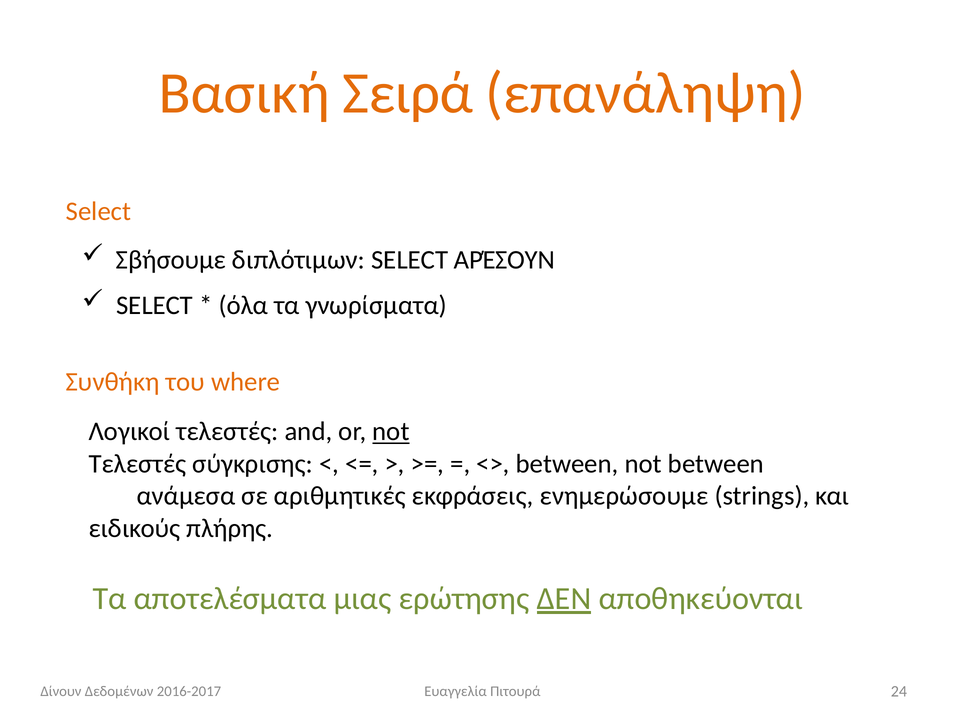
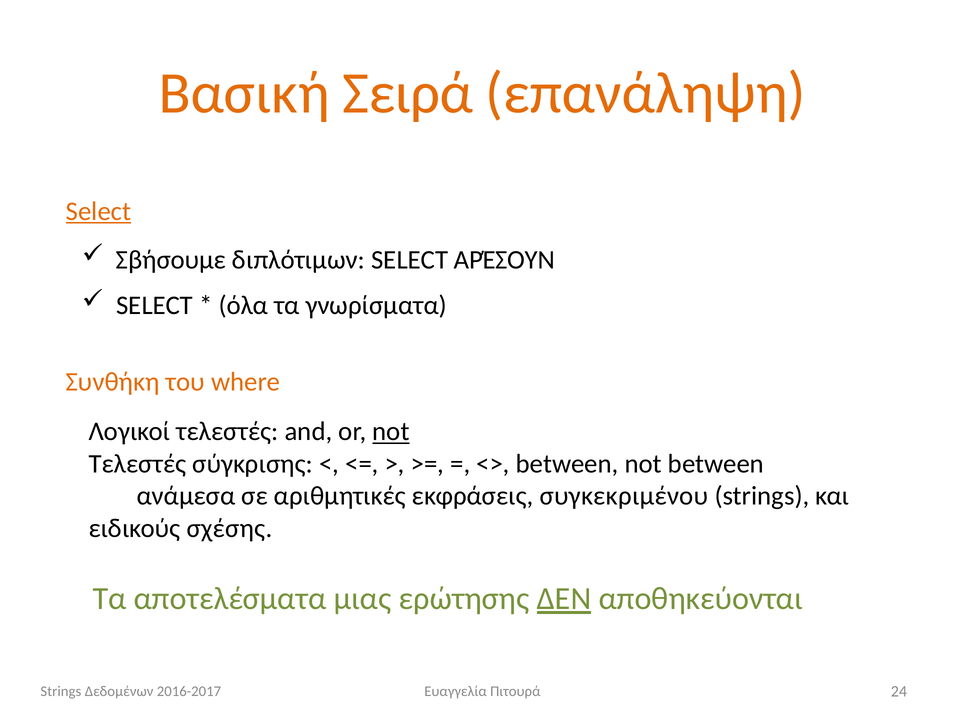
Select at (98, 211) underline: none -> present
ενημερώσουμε: ενημερώσουμε -> συγκεκριμένου
πλήρης: πλήρης -> σχέσης
Δίνουν at (61, 691): Δίνουν -> Strings
